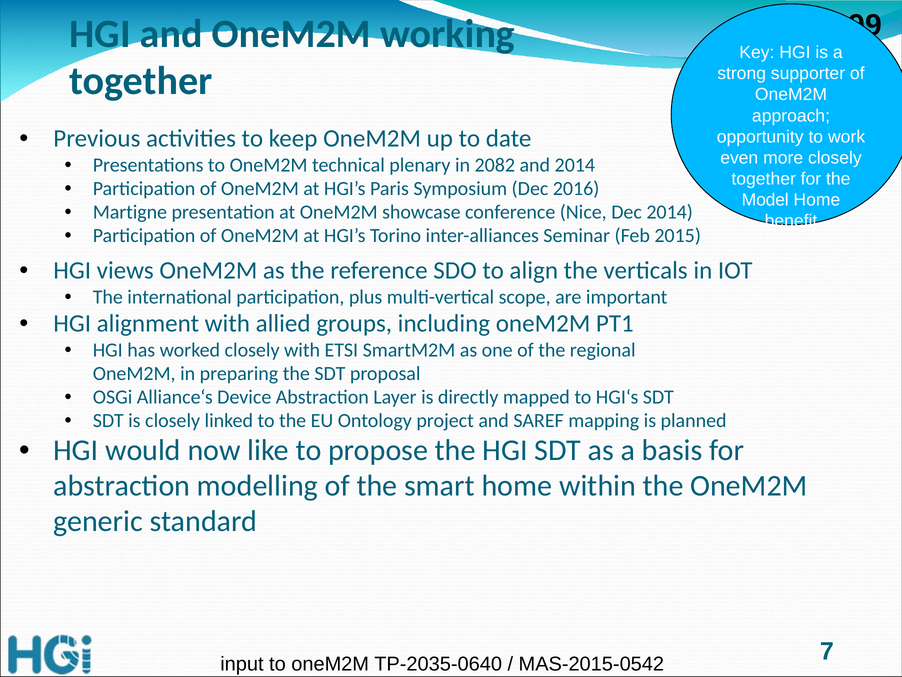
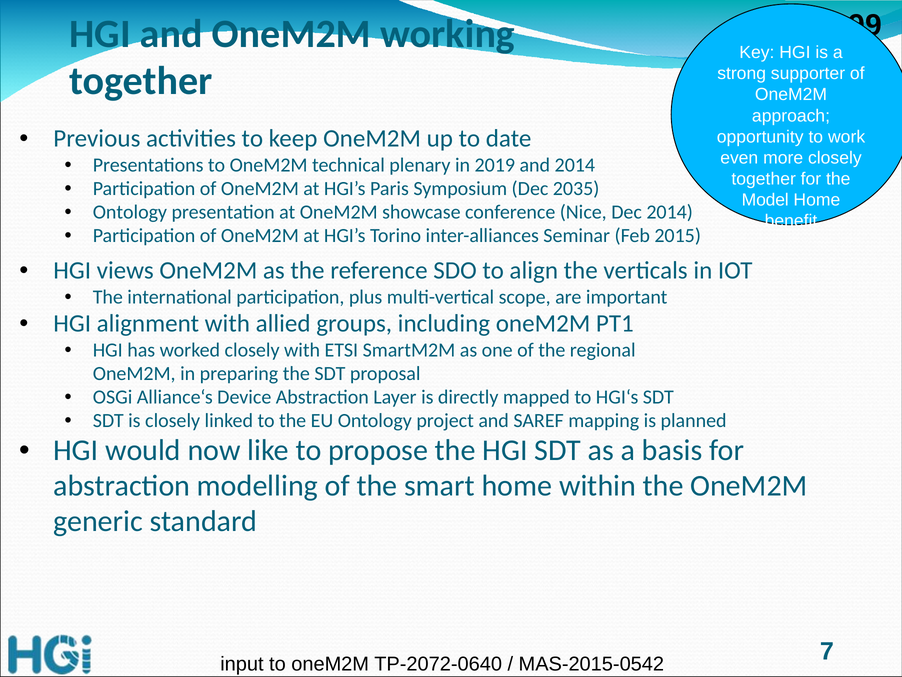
2082: 2082 -> 2019
2016: 2016 -> 2035
Martigne at (130, 212): Martigne -> Ontology
TP-2035-0640: TP-2035-0640 -> TP-2072-0640
